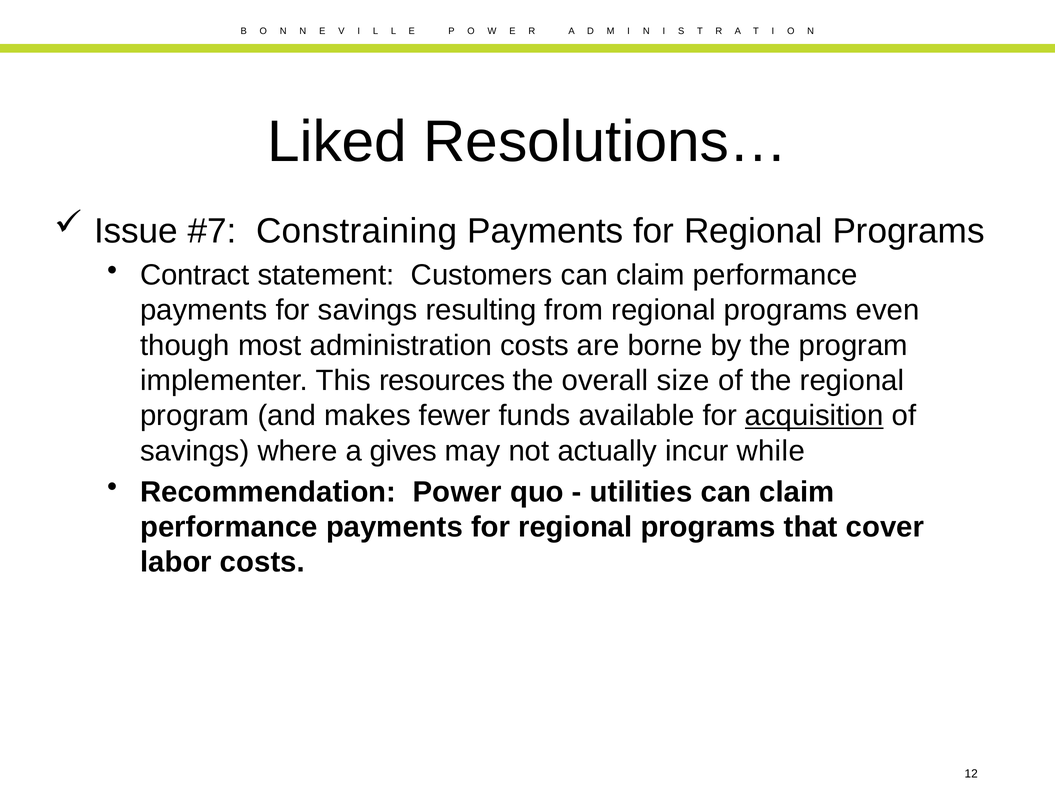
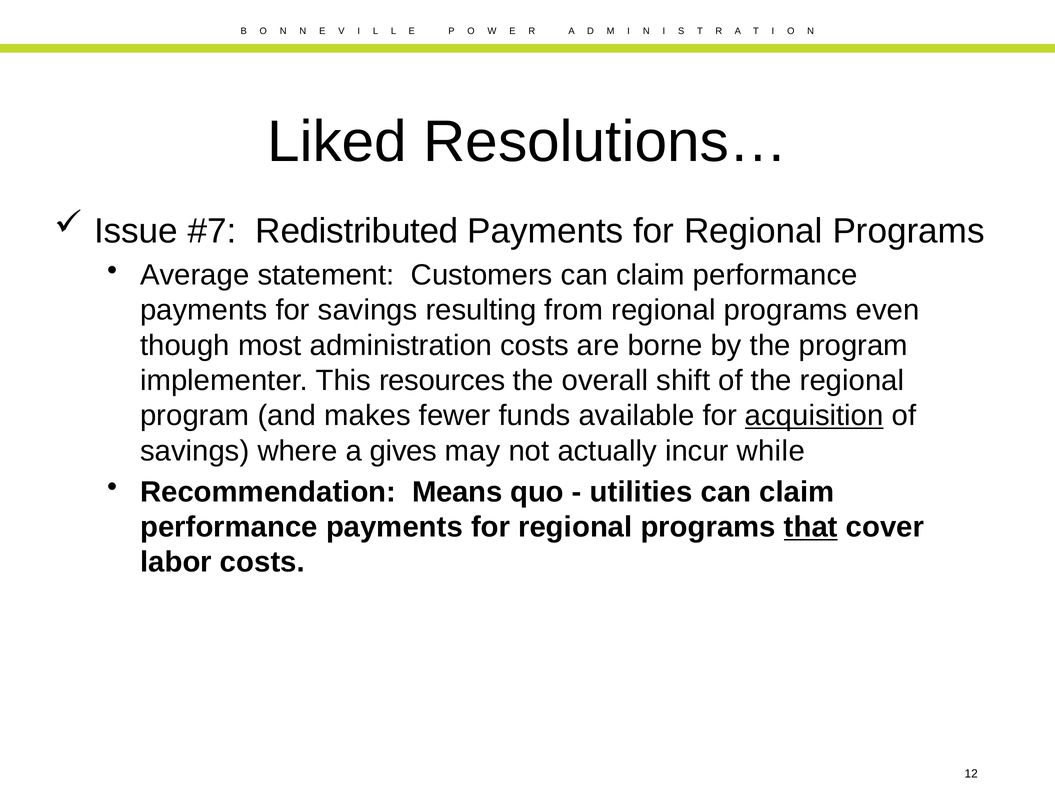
Constraining: Constraining -> Redistributed
Contract: Contract -> Average
size: size -> shift
Power: Power -> Means
that underline: none -> present
